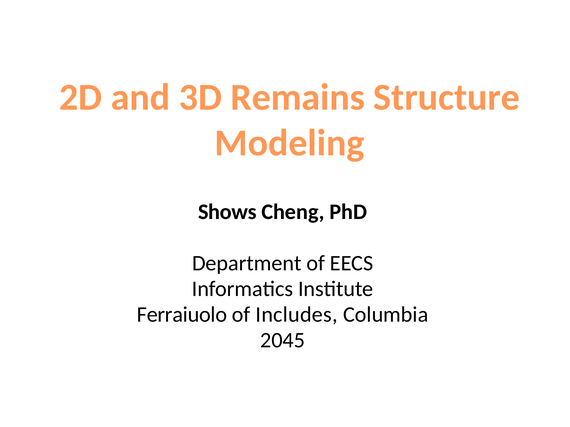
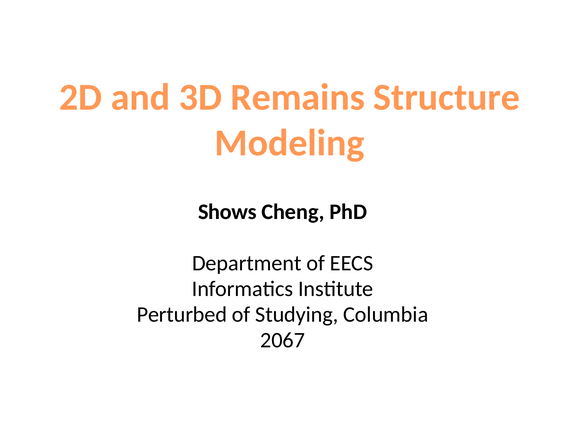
Ferraiuolo: Ferraiuolo -> Perturbed
Includes: Includes -> Studying
2045: 2045 -> 2067
